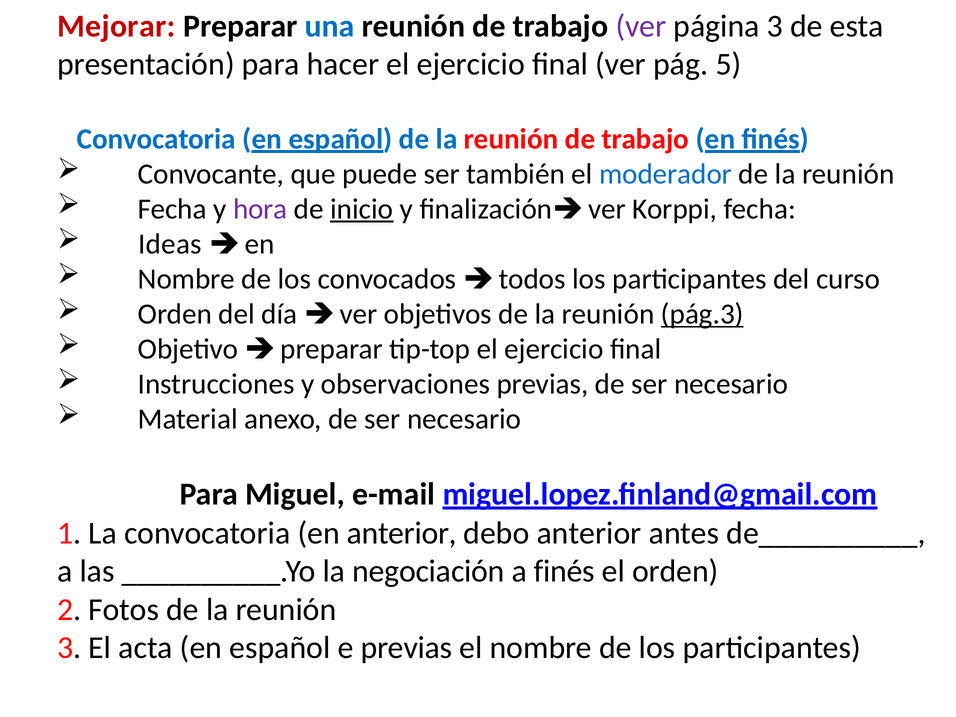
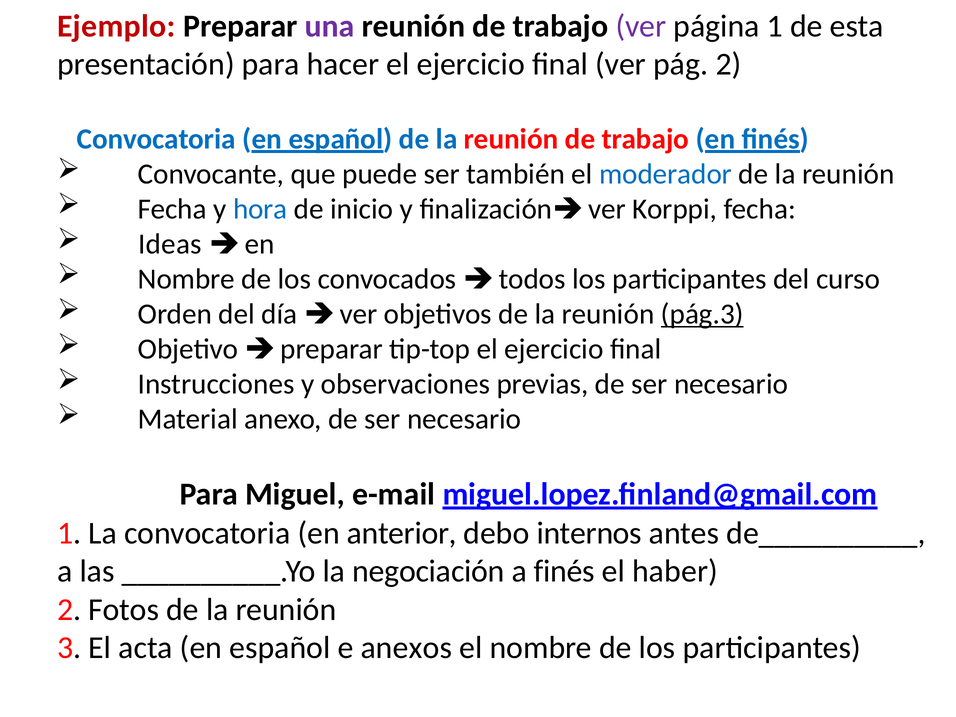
Mejorar: Mejorar -> Ejemplo
una colour: blue -> purple
página 3: 3 -> 1
pág 5: 5 -> 2
hora colour: purple -> blue
inicio underline: present -> none
debo anterior: anterior -> internos
el orden: orden -> haber
e previas: previas -> anexos
